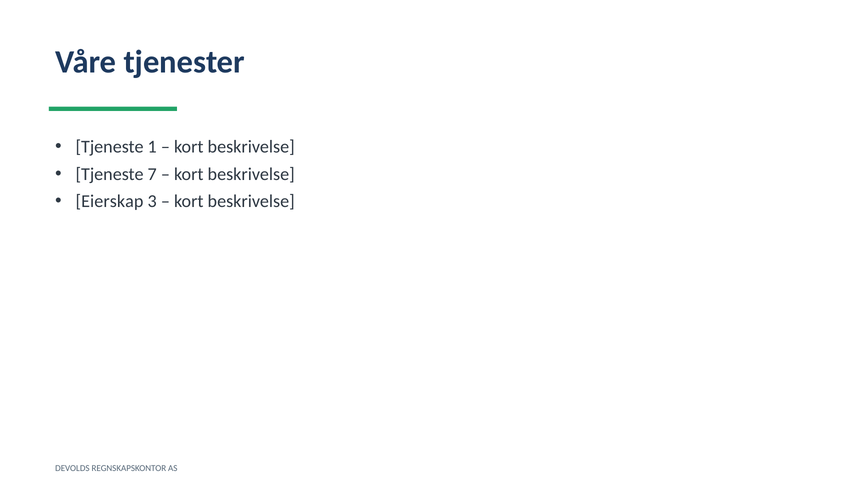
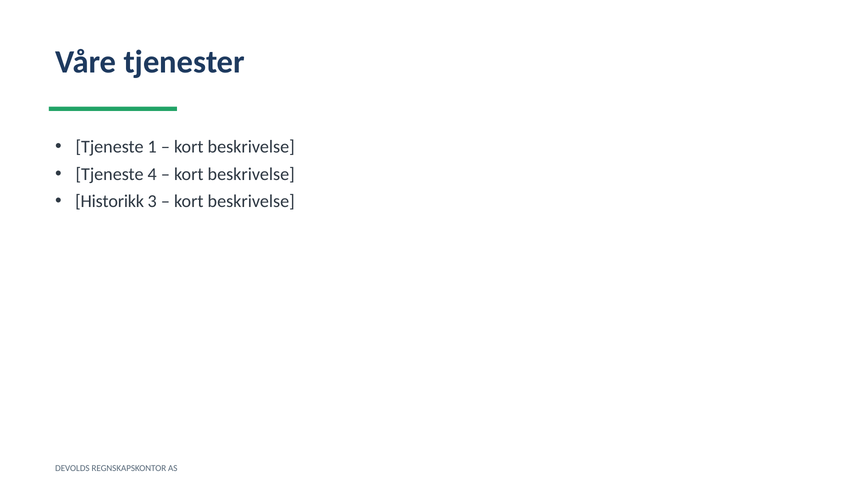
7: 7 -> 4
Eierskap: Eierskap -> Historikk
